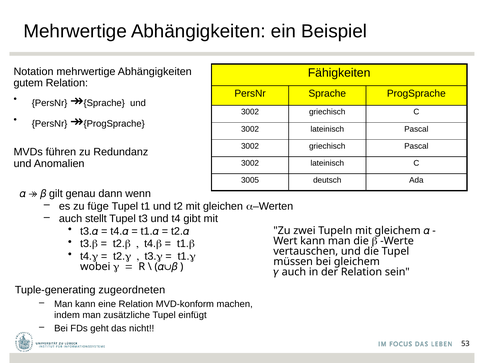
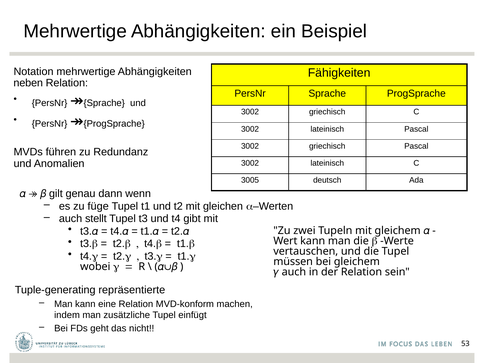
gutem: gutem -> neben
zugeordneten: zugeordneten -> repräsentierte
